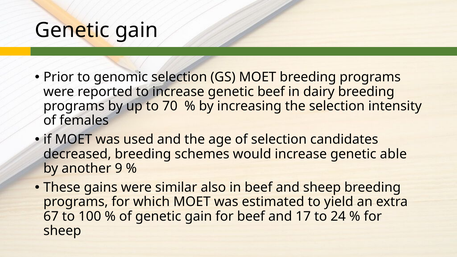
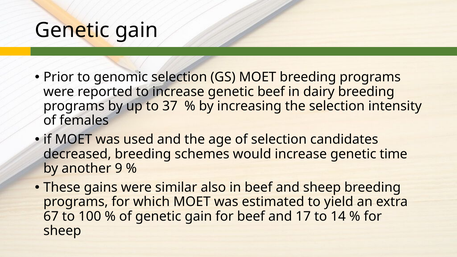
70: 70 -> 37
able: able -> time
24: 24 -> 14
